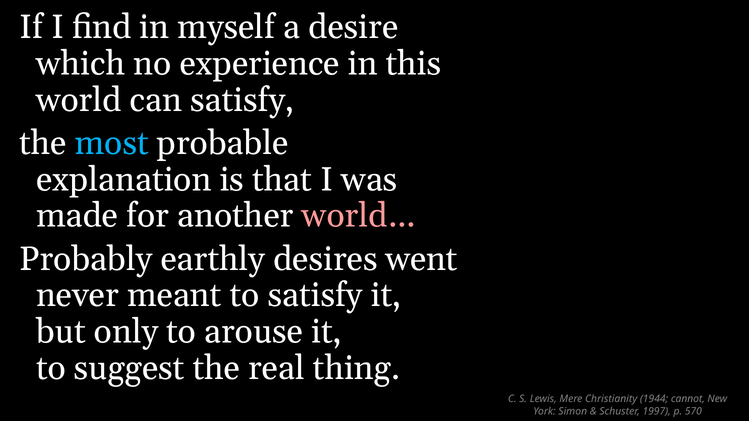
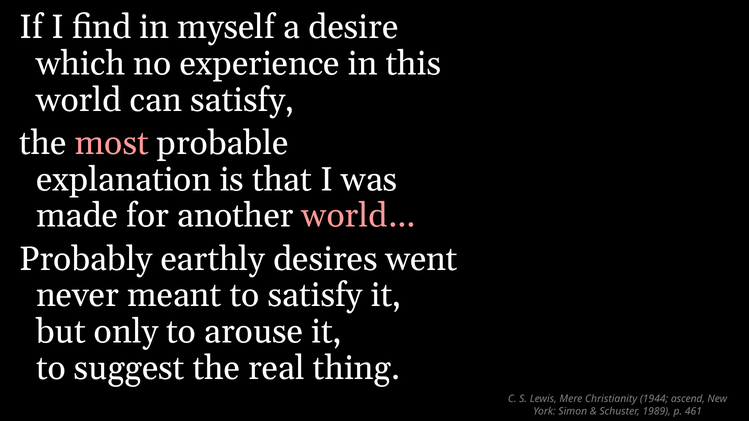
most colour: light blue -> pink
cannot: cannot -> ascend
1997: 1997 -> 1989
570: 570 -> 461
